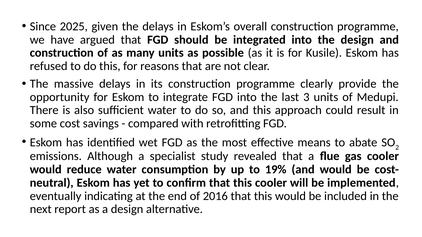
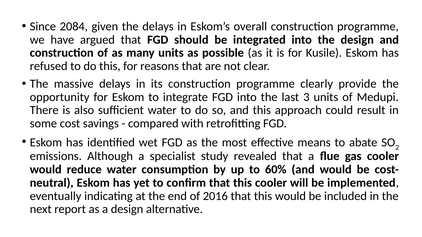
2025: 2025 -> 2084
19%: 19% -> 60%
